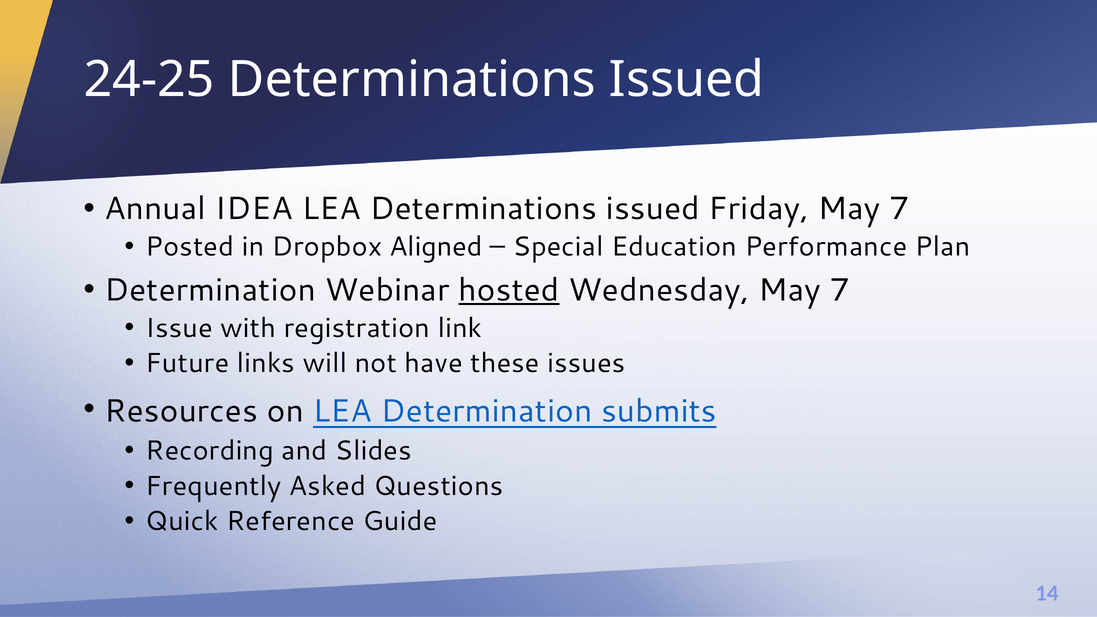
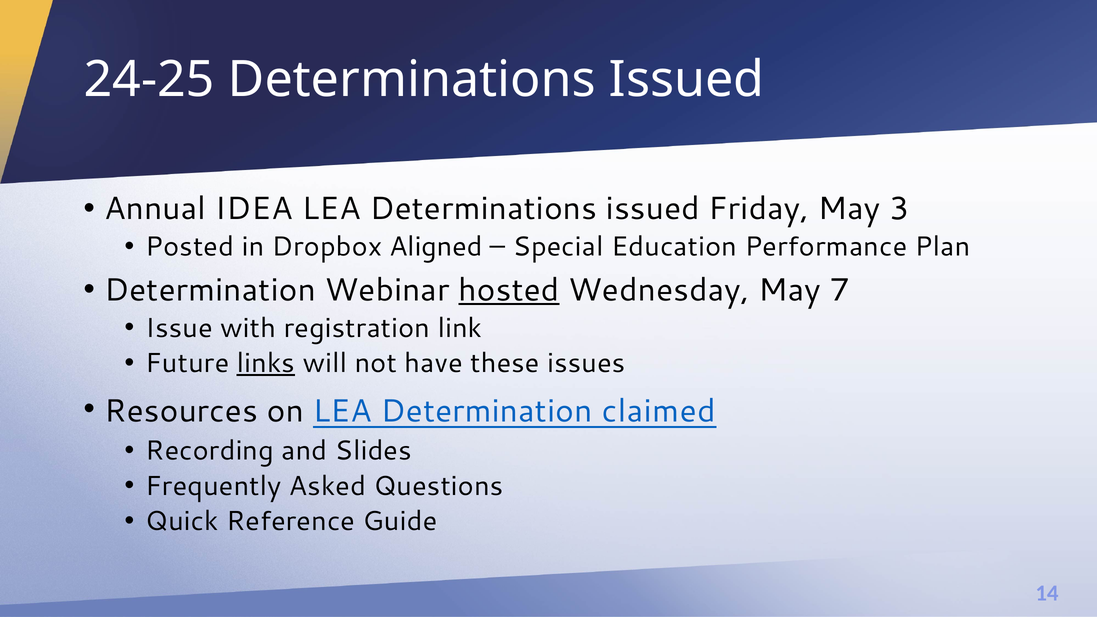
Friday May 7: 7 -> 3
links underline: none -> present
submits: submits -> claimed
